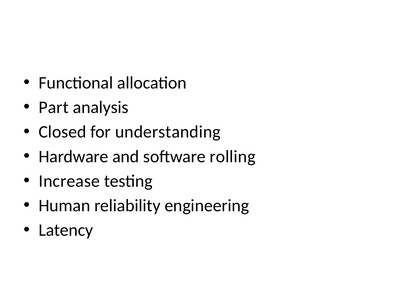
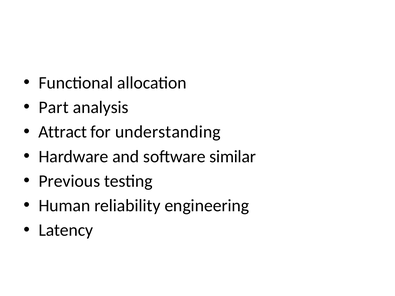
Closed: Closed -> Attract
rolling: rolling -> similar
Increase: Increase -> Previous
